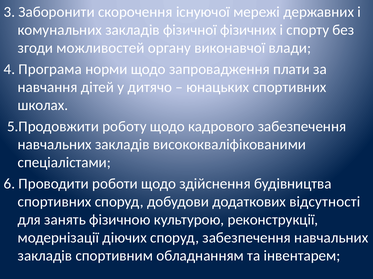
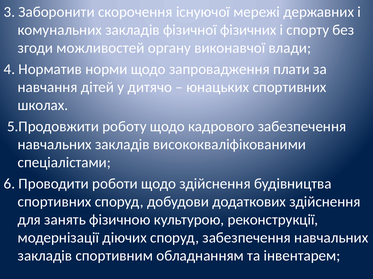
Програма: Програма -> Норматив
додаткових відсутності: відсутності -> здійснення
